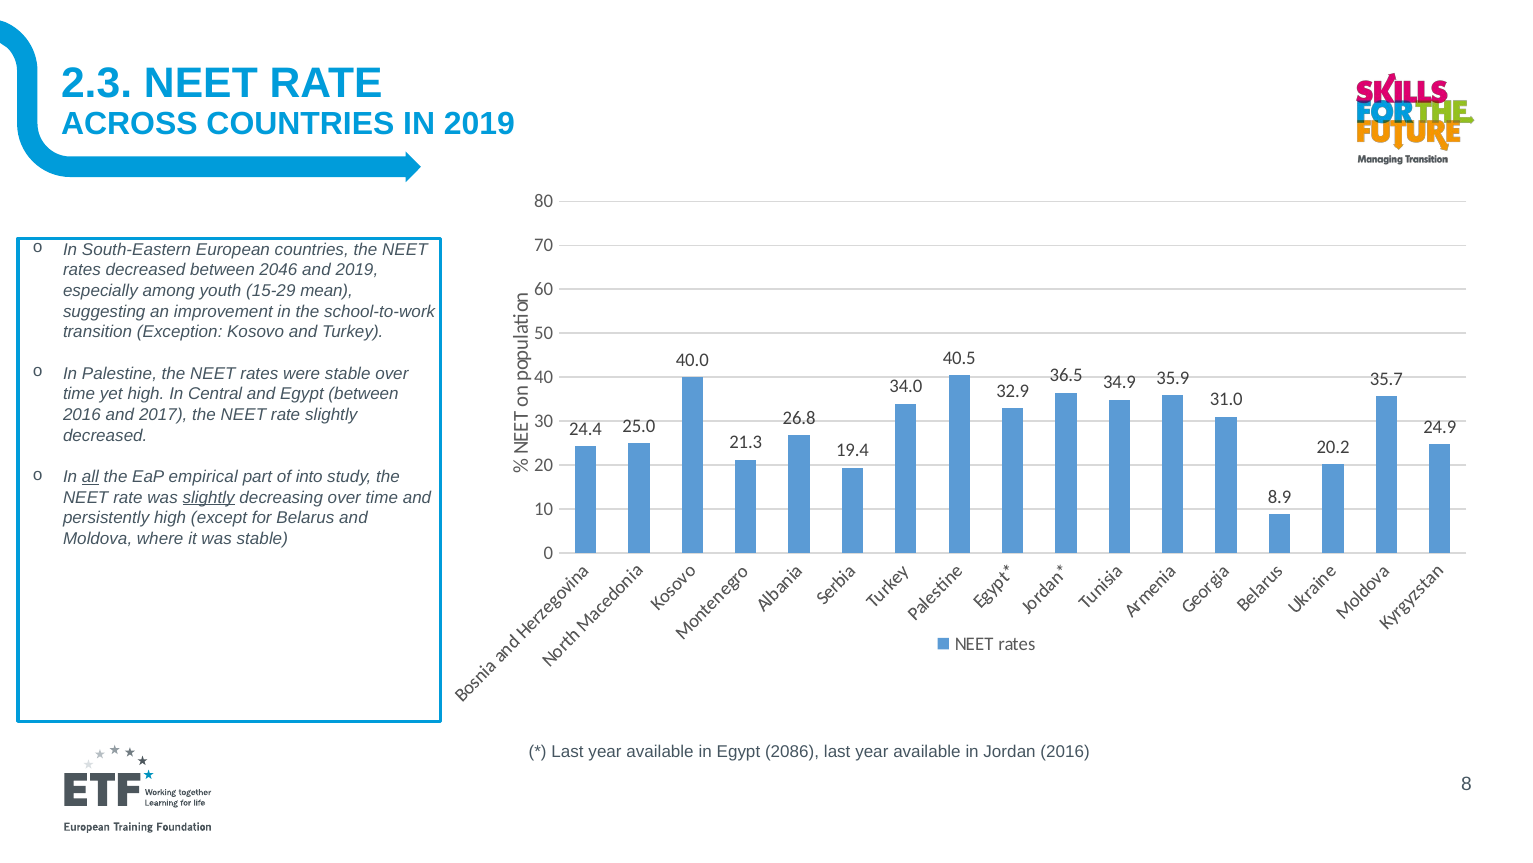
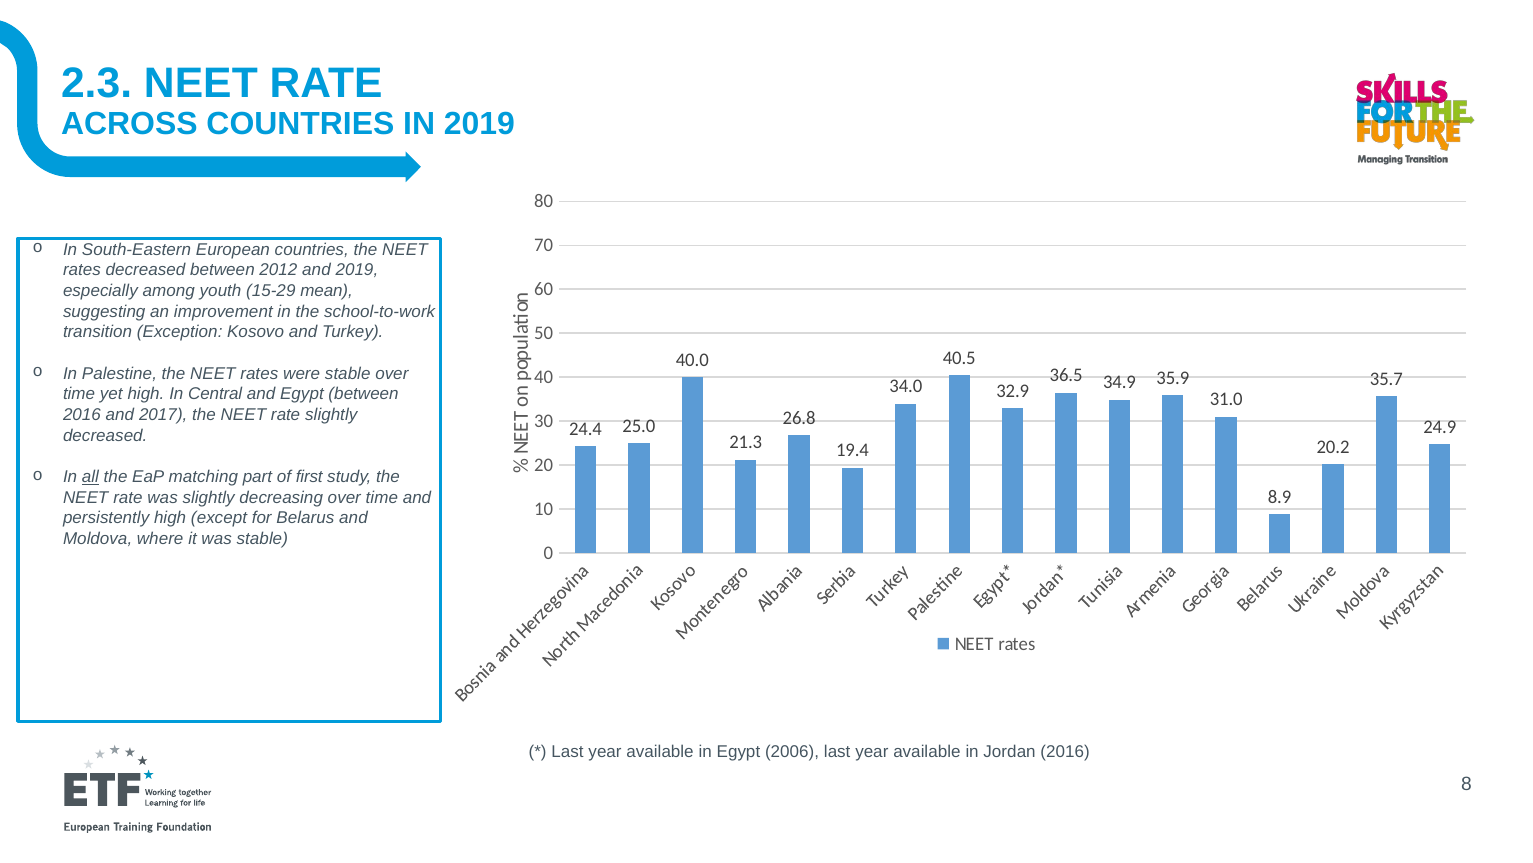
2046: 2046 -> 2012
empirical: empirical -> matching
into: into -> first
slightly at (209, 497) underline: present -> none
2086: 2086 -> 2006
